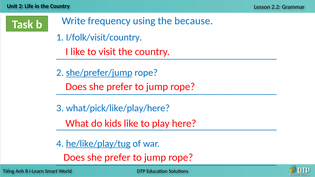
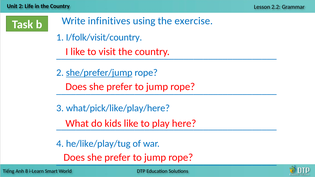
frequency: frequency -> infinitives
because: because -> exercise
he/like/play/tug underline: present -> none
